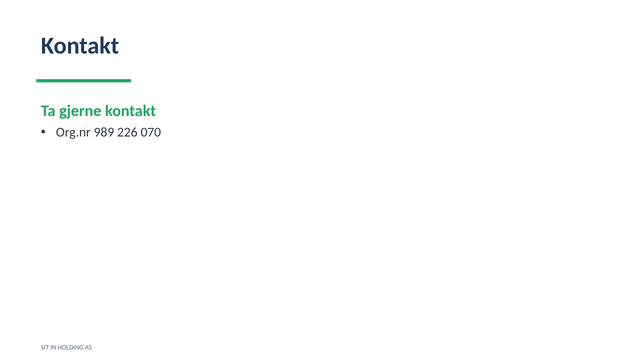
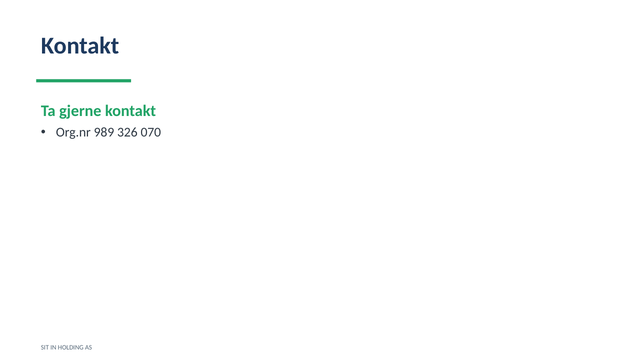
226: 226 -> 326
